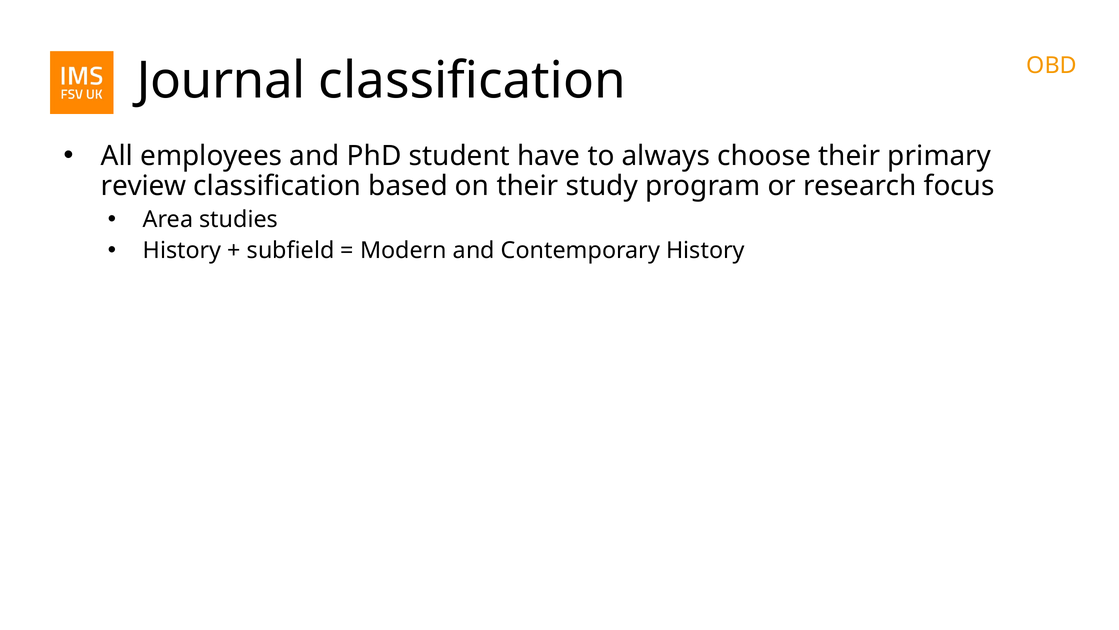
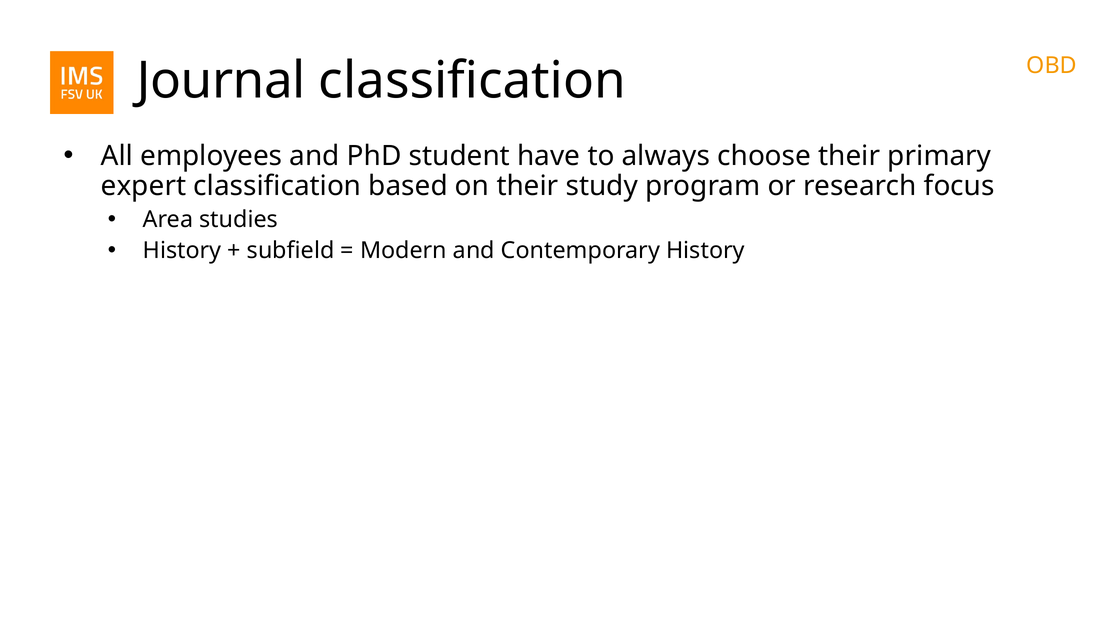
review: review -> expert
